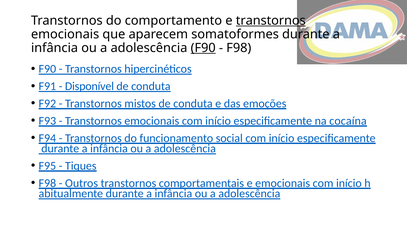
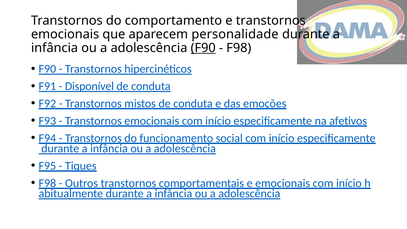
transtornos at (271, 20) underline: present -> none
somatoformes: somatoformes -> personalidade
cocaína: cocaína -> afetivos
